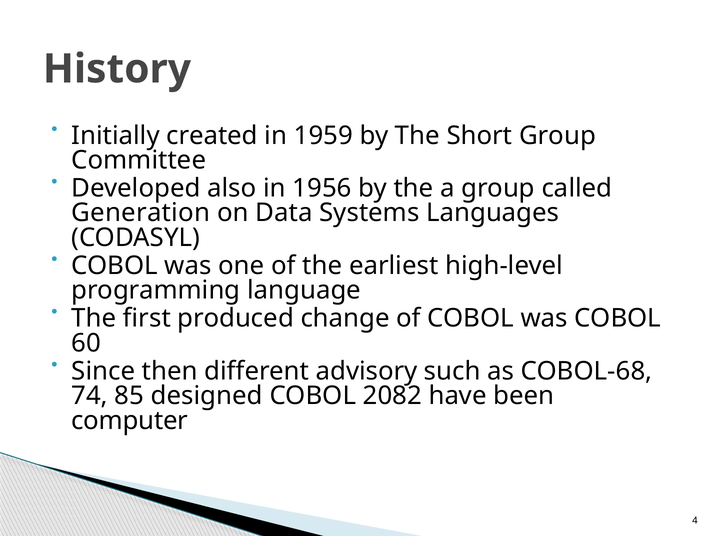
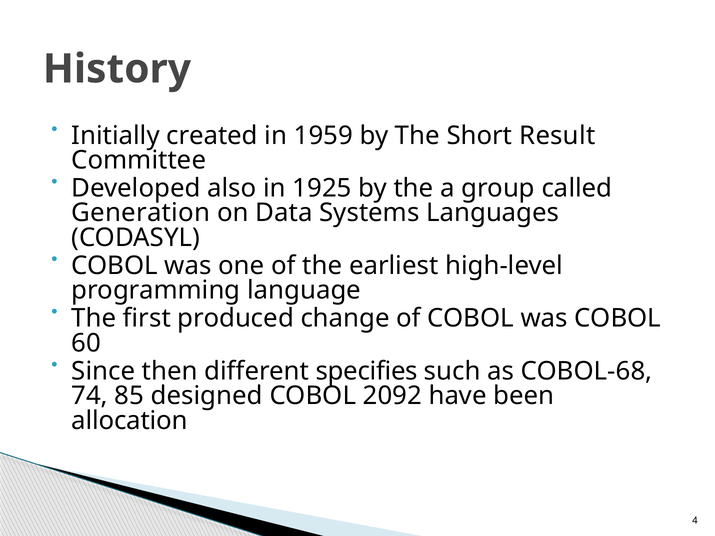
Short Group: Group -> Result
1956: 1956 -> 1925
advisory: advisory -> specifies
2082: 2082 -> 2092
computer: computer -> allocation
